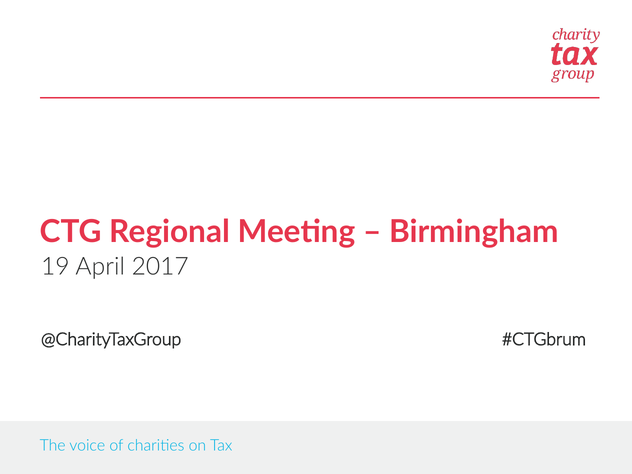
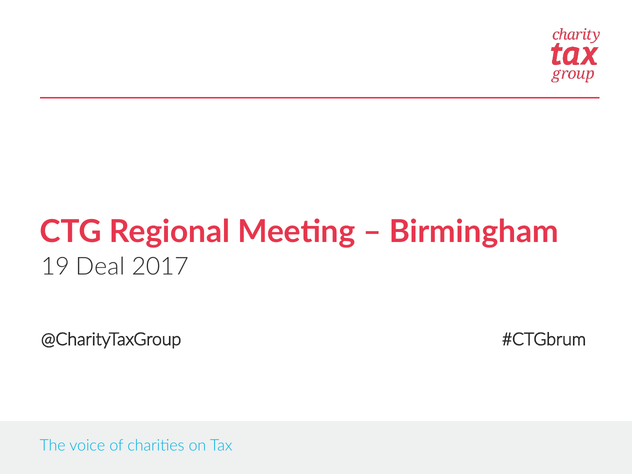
April: April -> Deal
